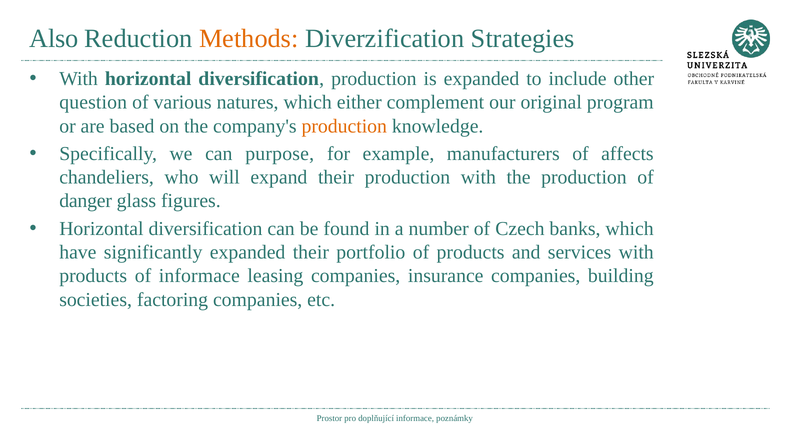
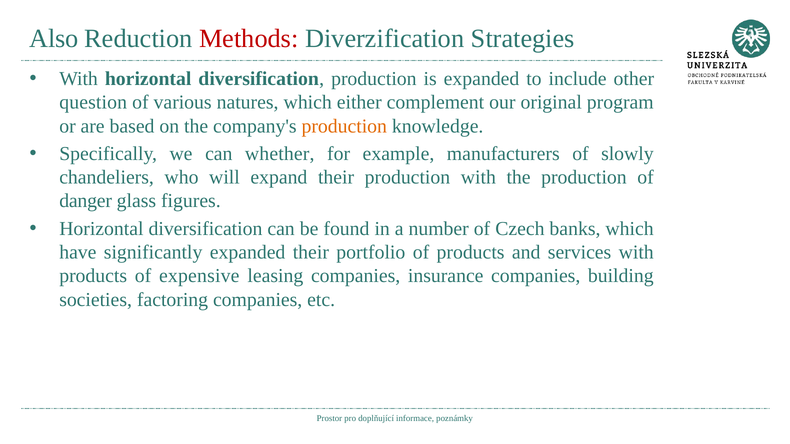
Methods colour: orange -> red
purpose: purpose -> whether
affects: affects -> slowly
of informace: informace -> expensive
